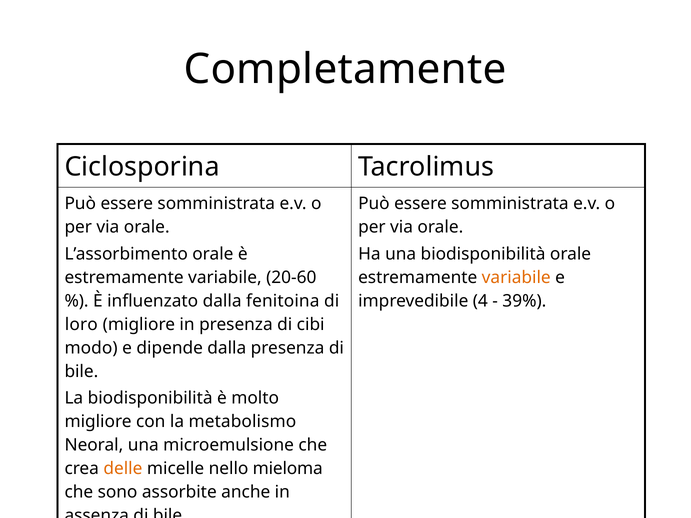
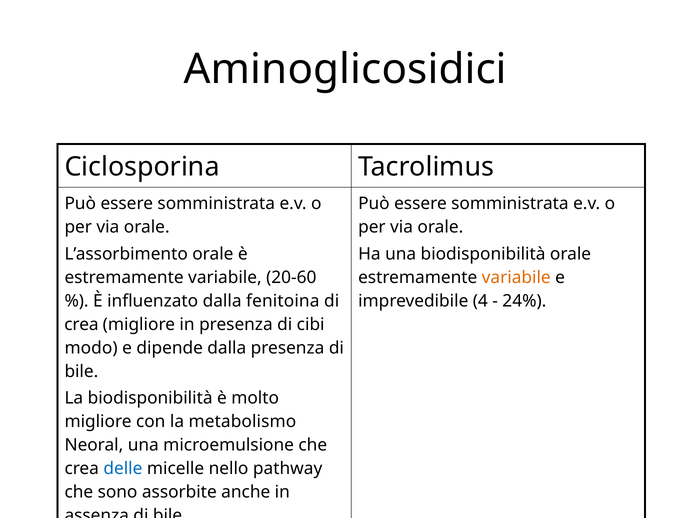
Completamente: Completamente -> Aminoglicosidici
39%: 39% -> 24%
loro at (81, 324): loro -> crea
delle colour: orange -> blue
mieloma: mieloma -> pathway
